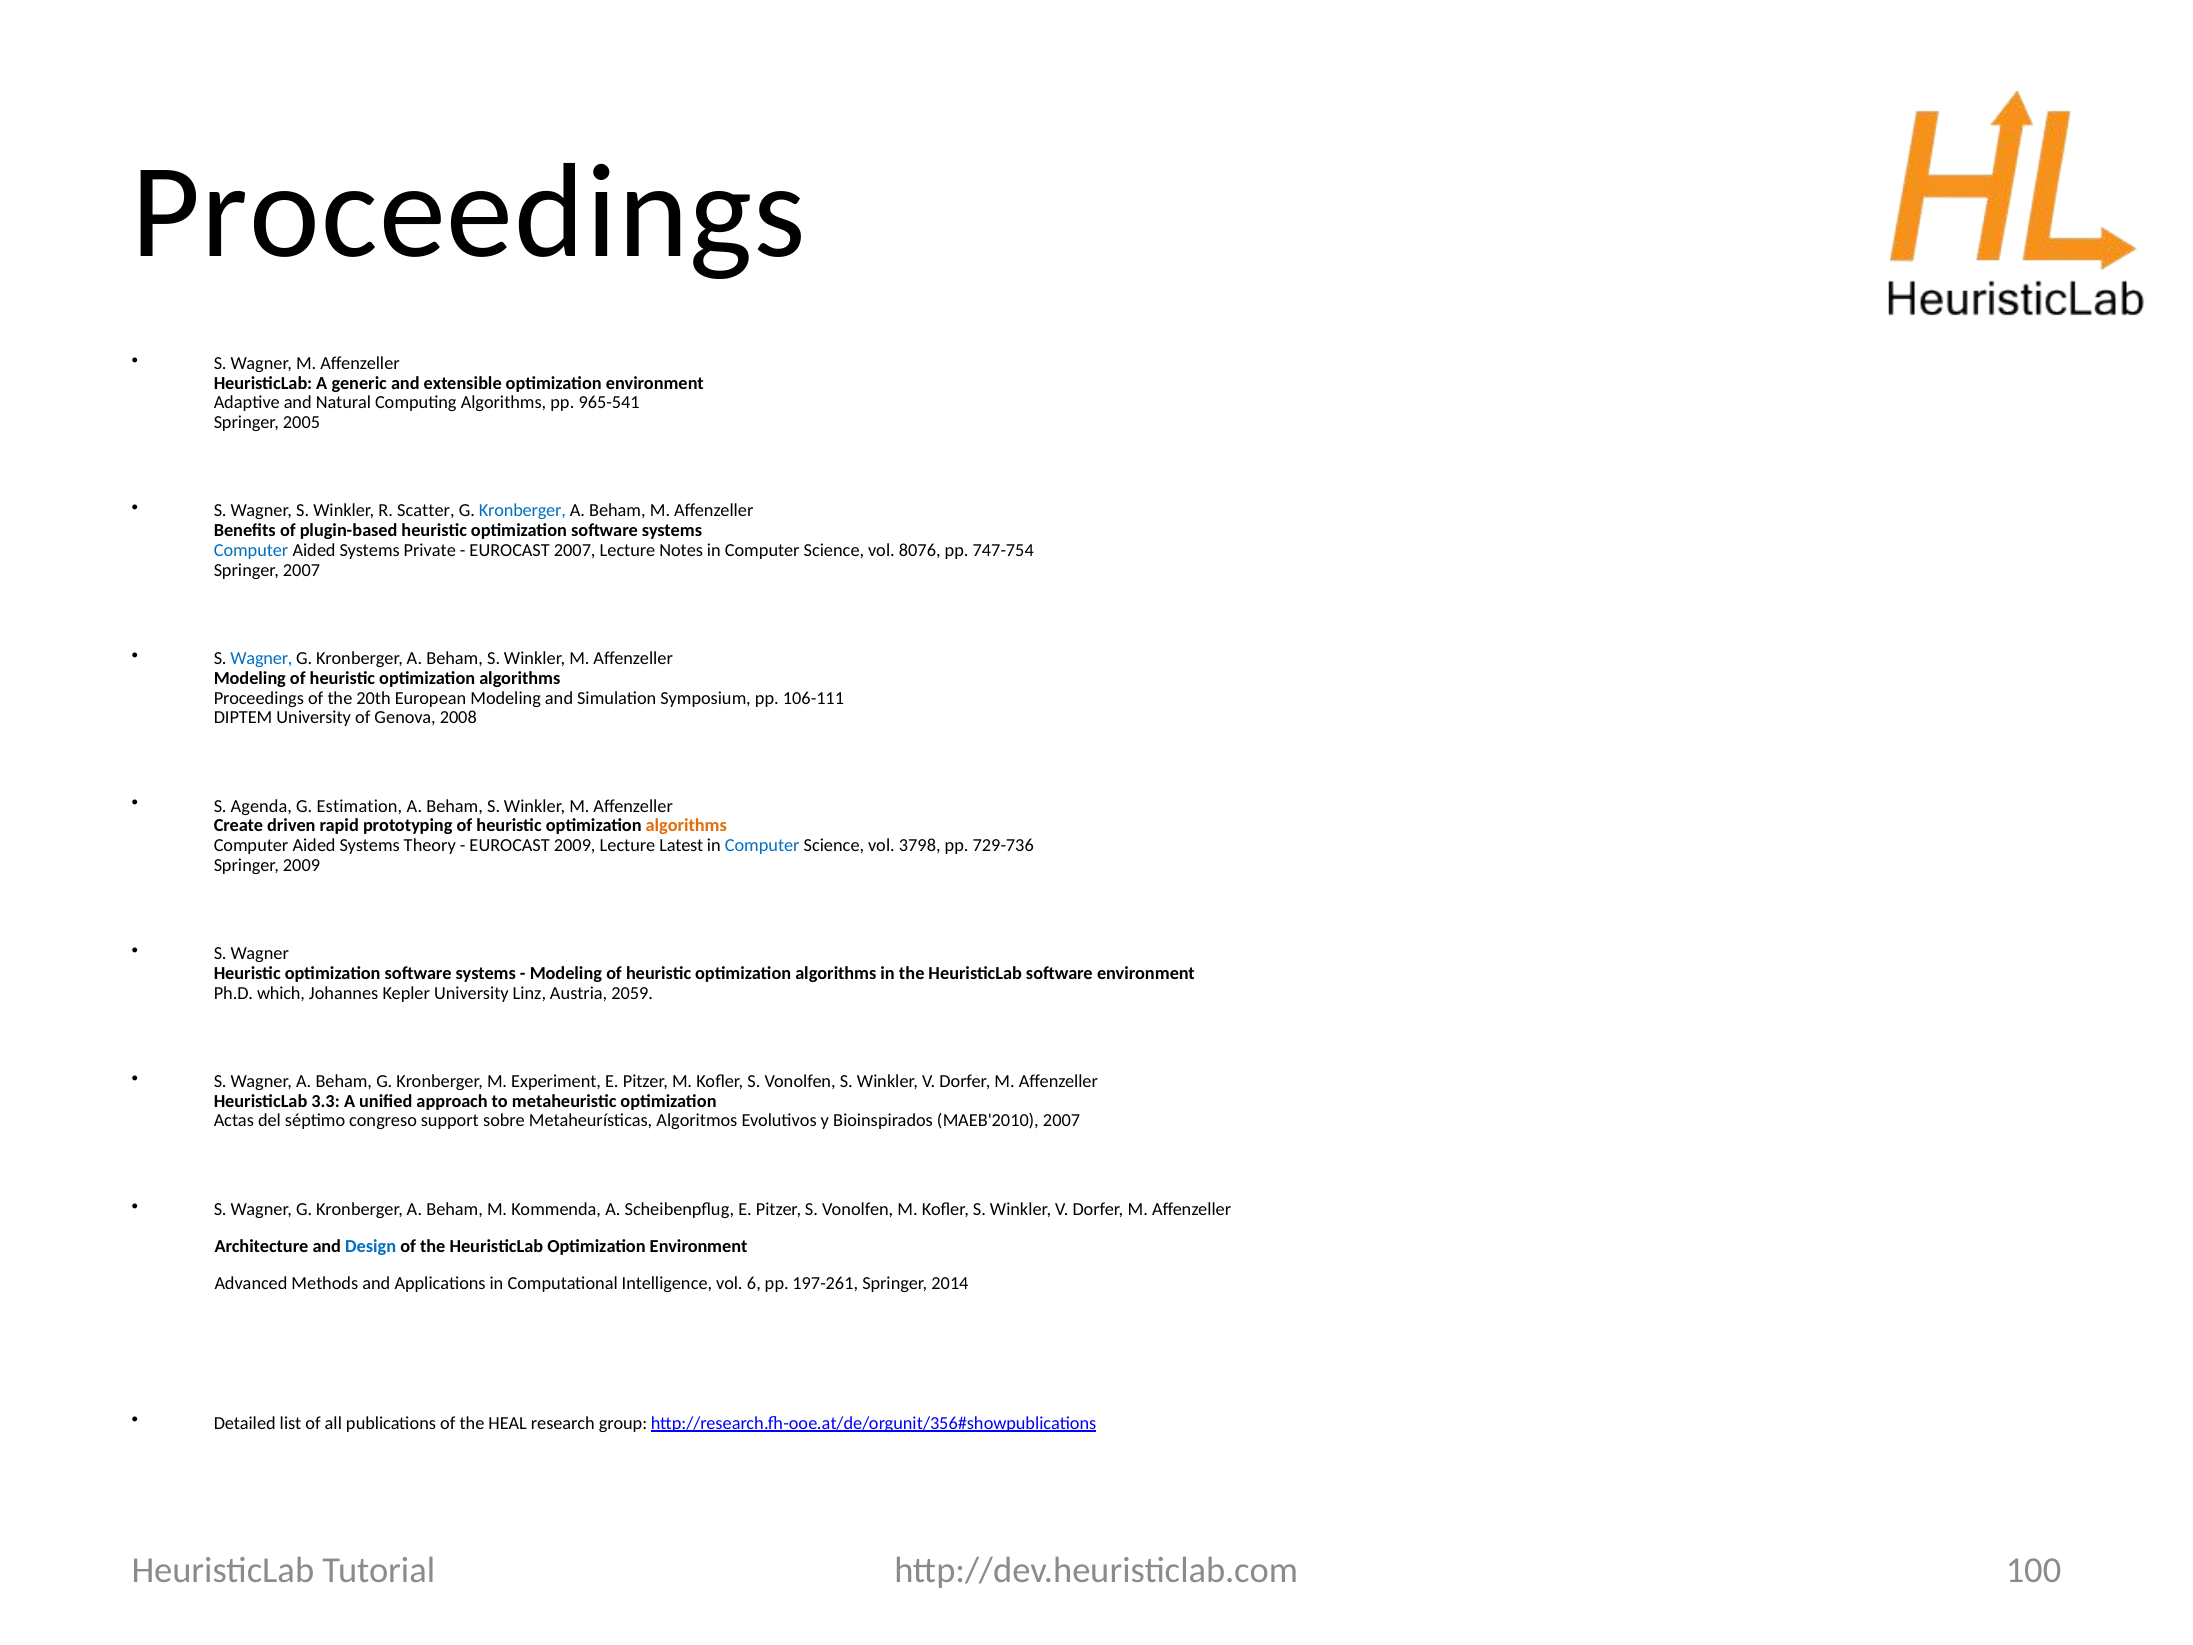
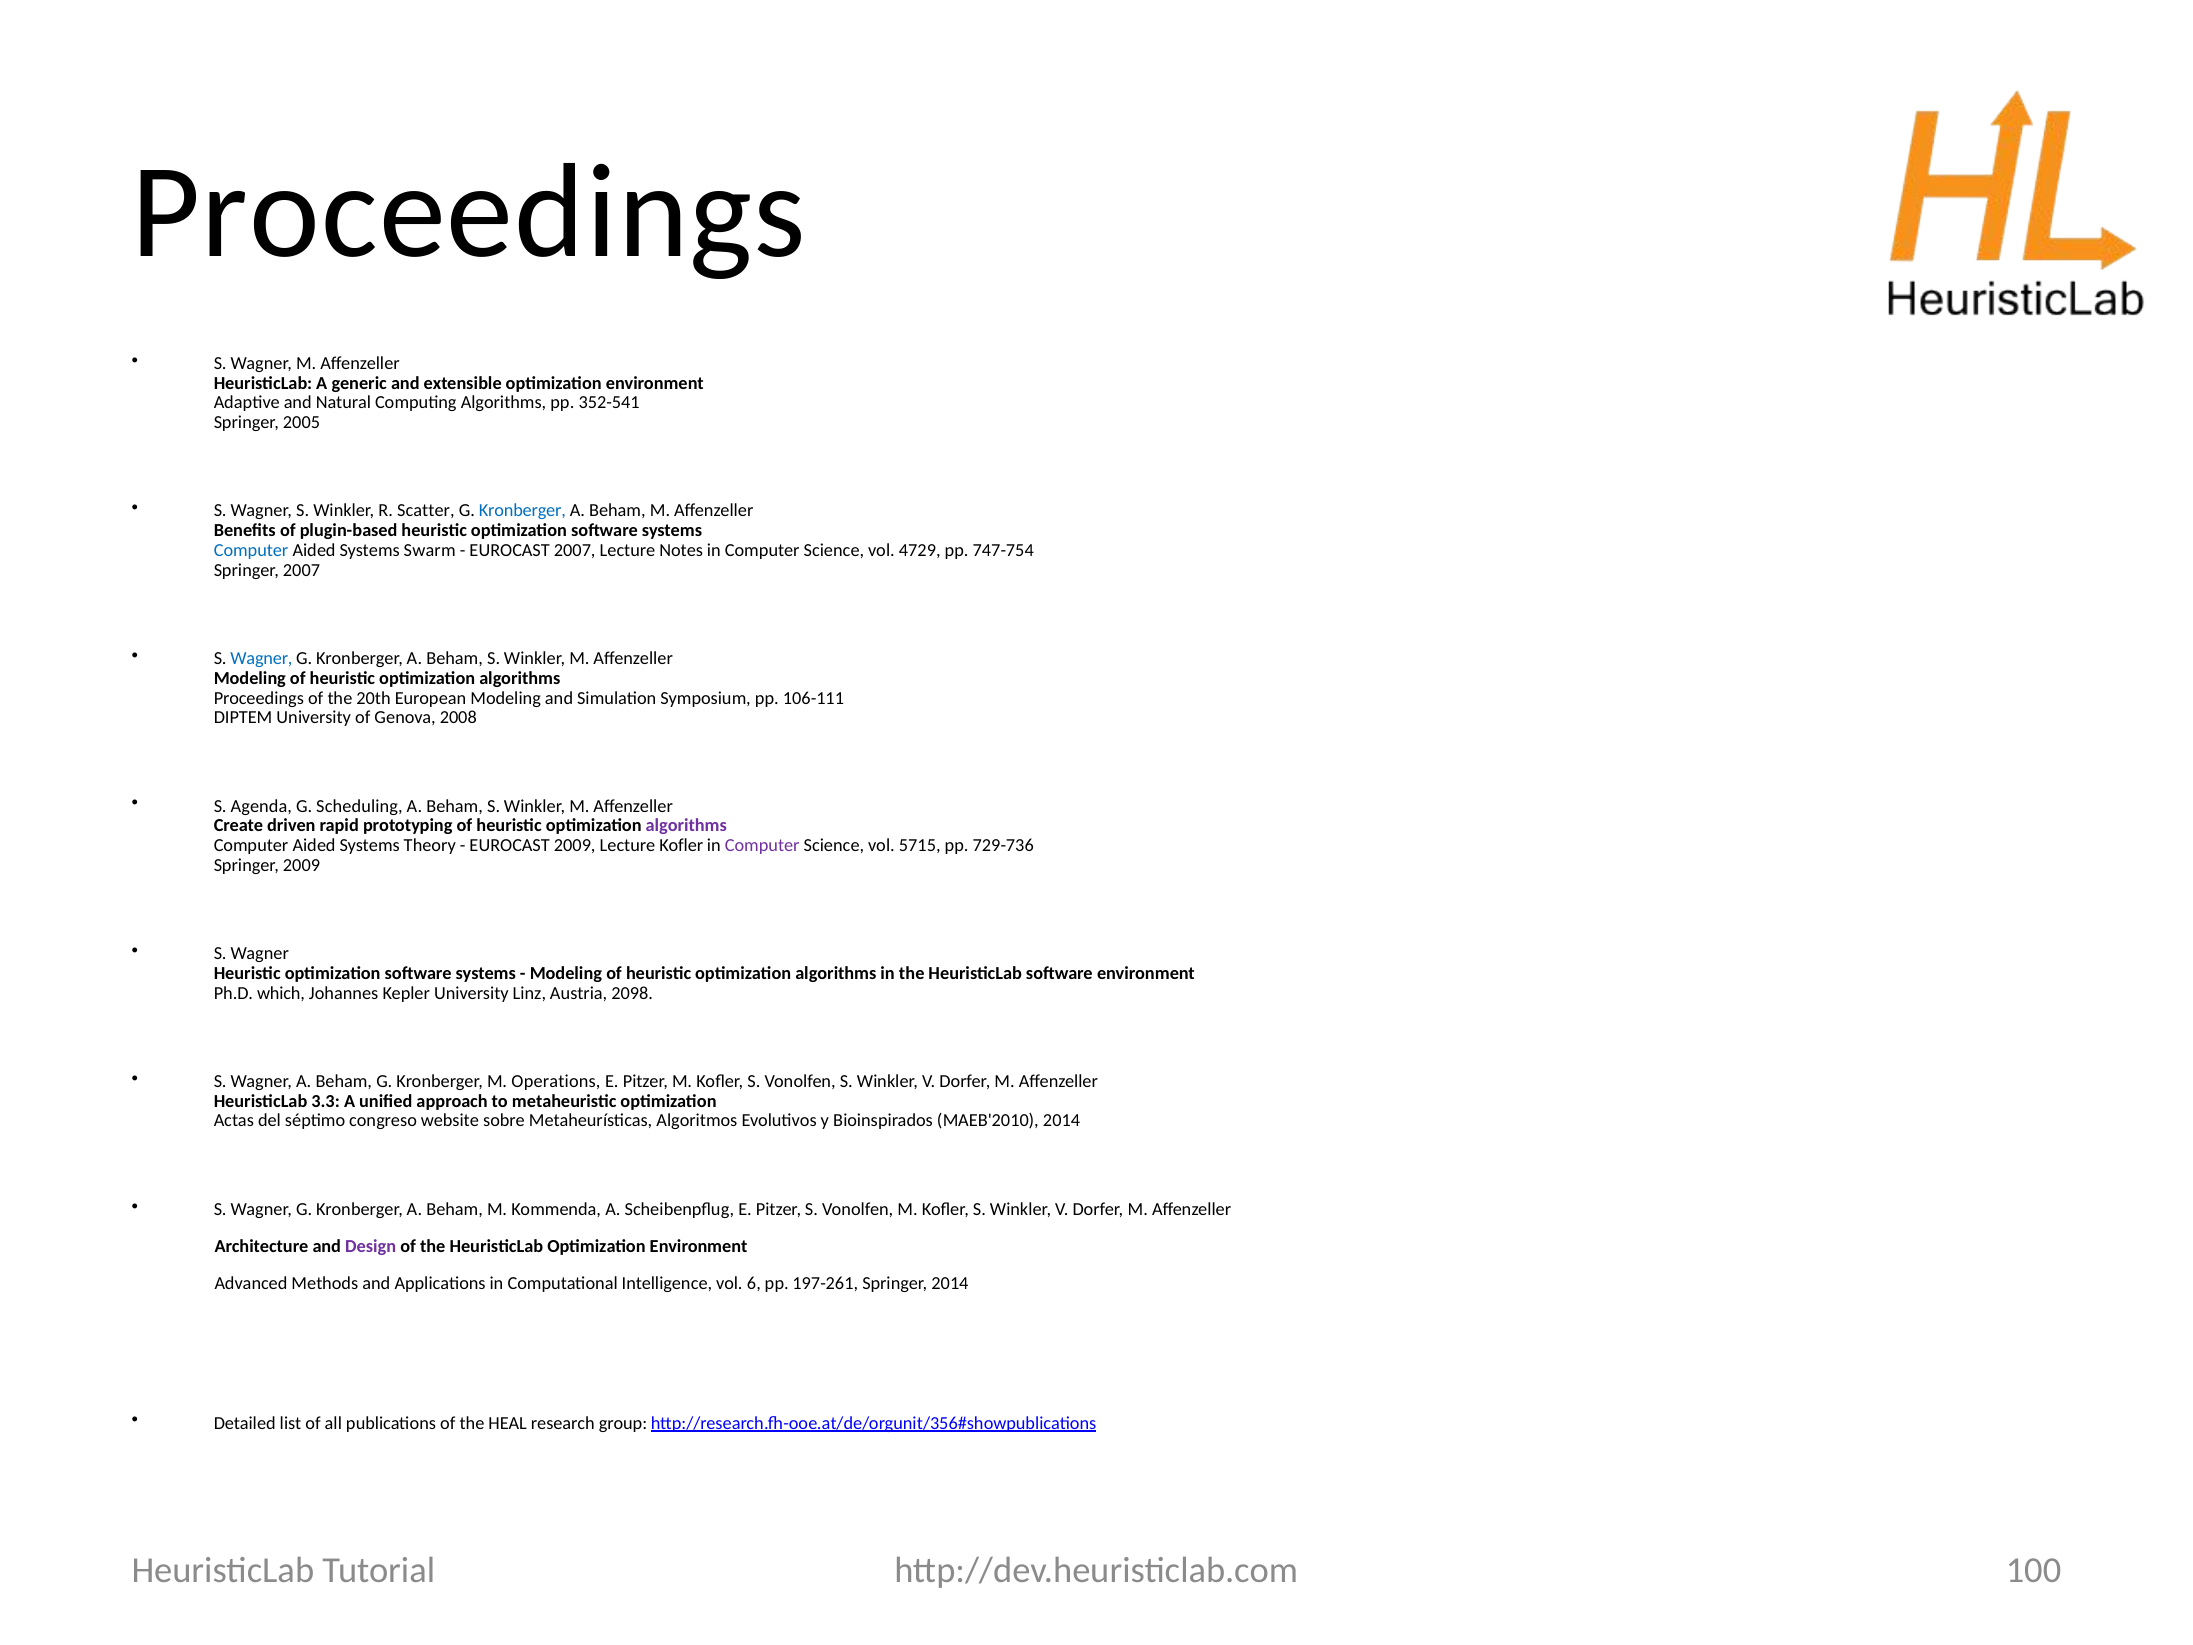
965-541: 965-541 -> 352-541
Private: Private -> Swarm
8076: 8076 -> 4729
Estimation: Estimation -> Scheduling
algorithms at (686, 826) colour: orange -> purple
Lecture Latest: Latest -> Kofler
Computer at (762, 845) colour: blue -> purple
3798: 3798 -> 5715
2059: 2059 -> 2098
Experiment: Experiment -> Operations
support: support -> website
MAEB'2010 2007: 2007 -> 2014
Design colour: blue -> purple
